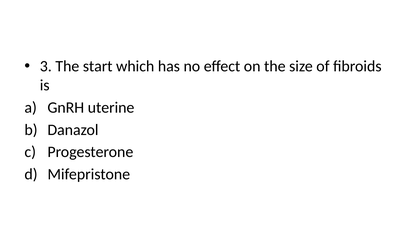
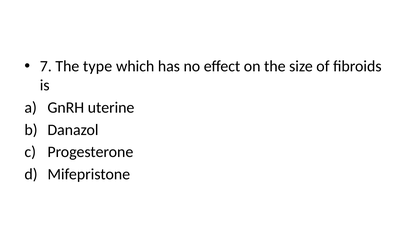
3: 3 -> 7
start: start -> type
